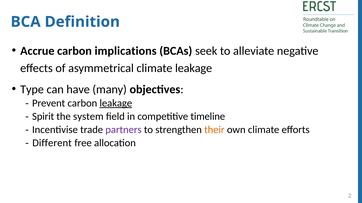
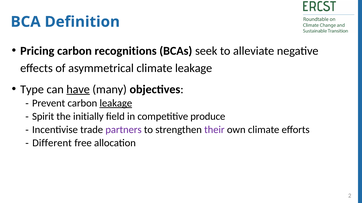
Accrue: Accrue -> Pricing
implications: implications -> recognitions
have underline: none -> present
system: system -> initially
timeline: timeline -> produce
their colour: orange -> purple
